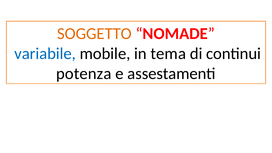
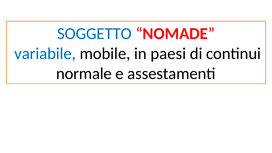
SOGGETTO colour: orange -> blue
tema: tema -> paesi
potenza: potenza -> normale
